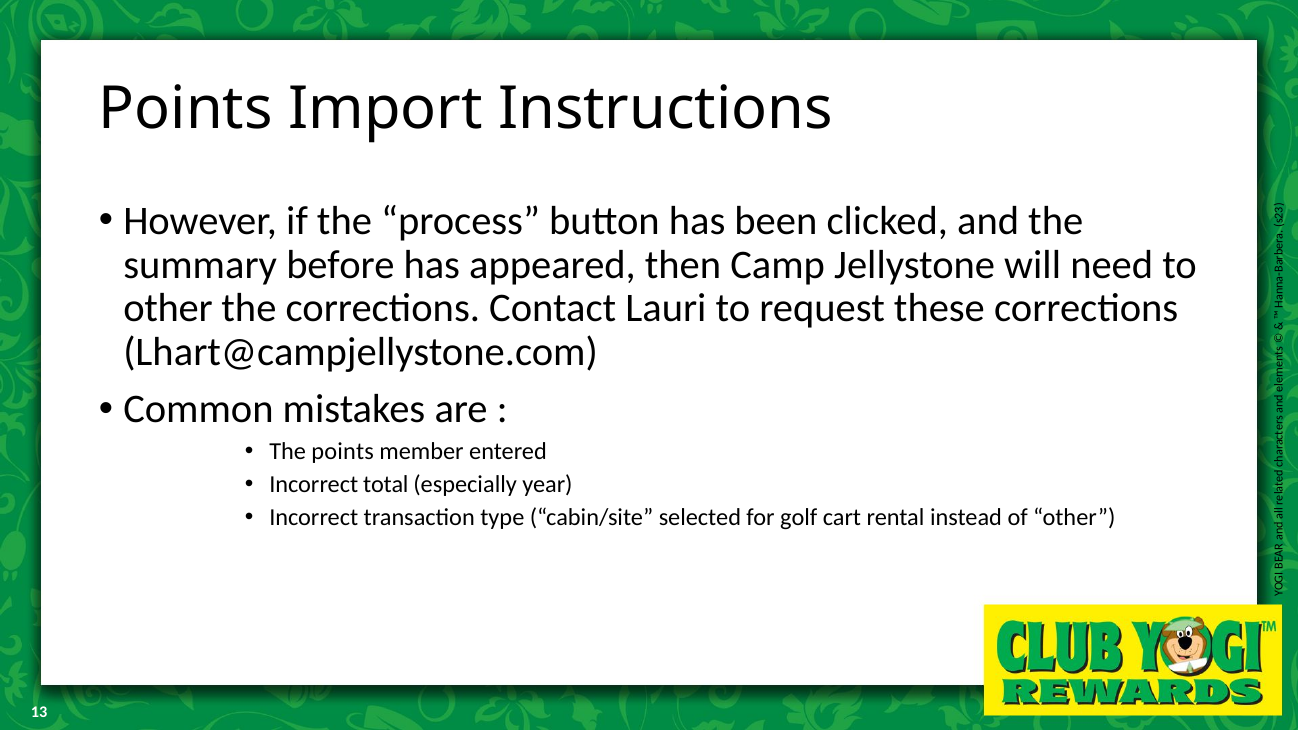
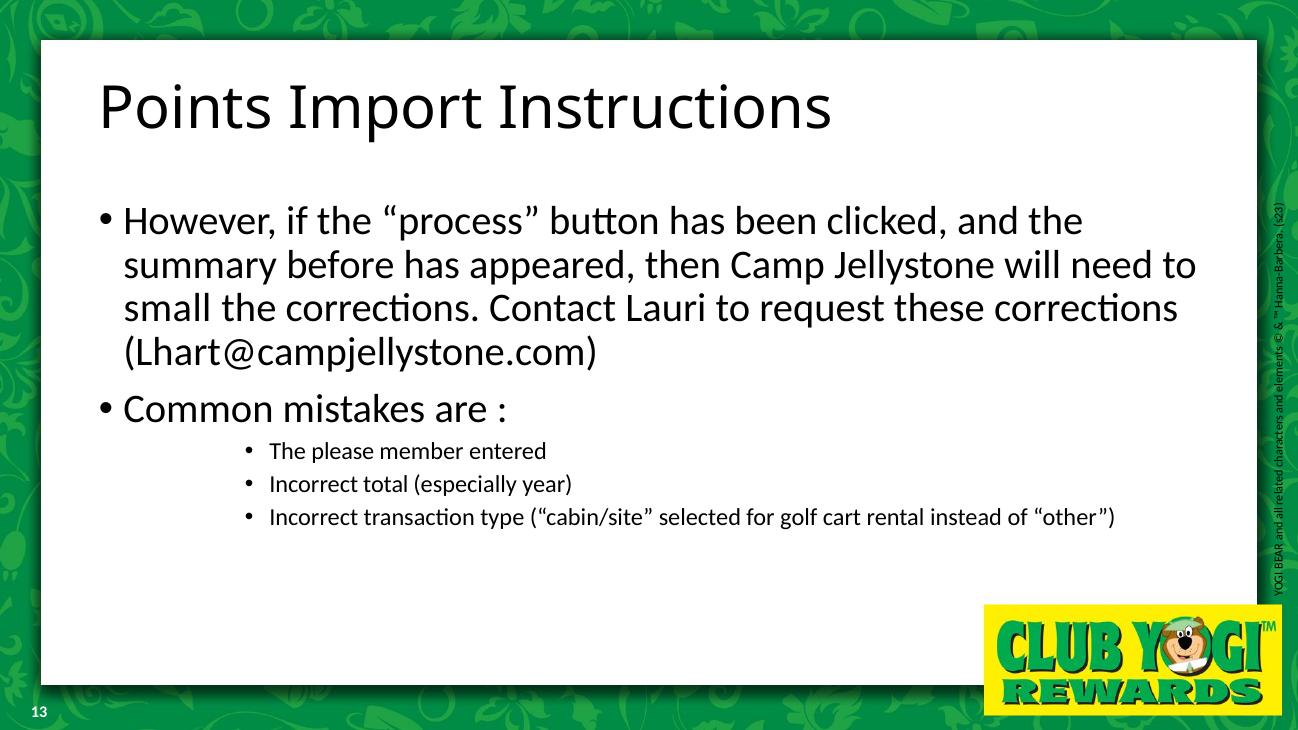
other at (168, 308): other -> small
The points: points -> please
